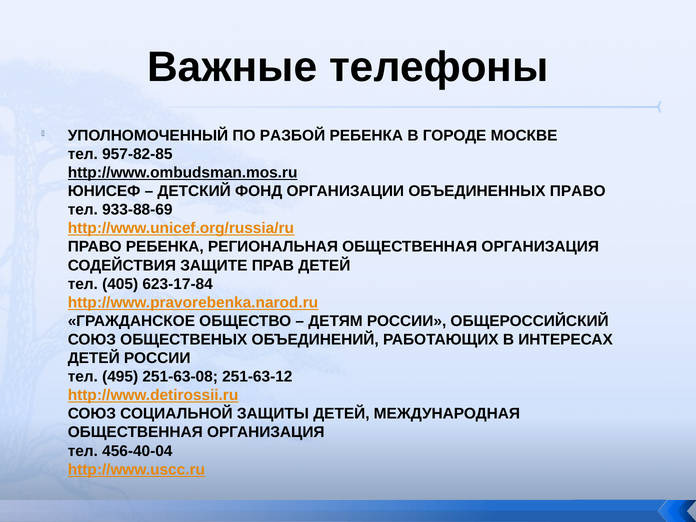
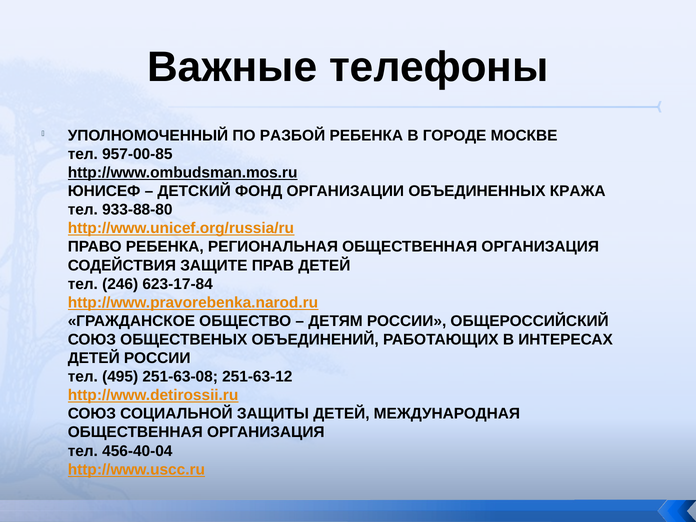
957-82-85: 957-82-85 -> 957-00-85
ОБЪЕДИНЕННЫХ ПРАВО: ПРАВО -> КРАЖА
933-88-69: 933-88-69 -> 933-88-80
405: 405 -> 246
